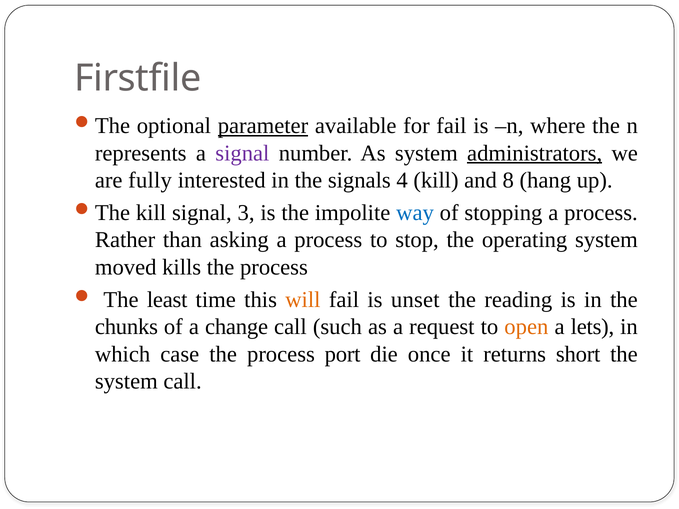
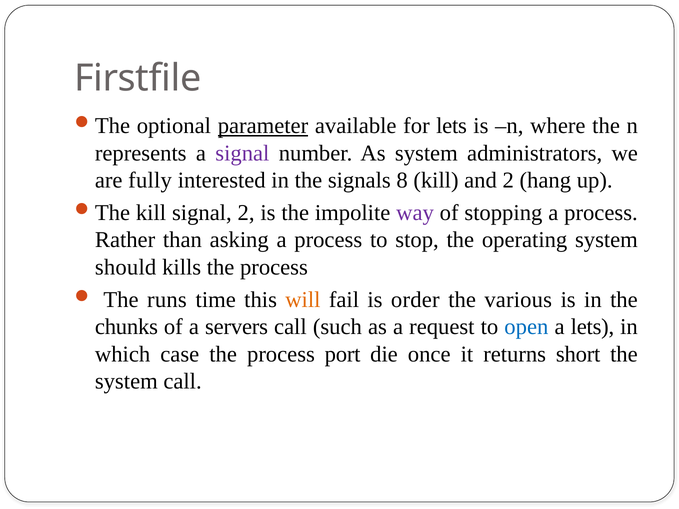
for fail: fail -> lets
administrators underline: present -> none
4: 4 -> 8
and 8: 8 -> 2
signal 3: 3 -> 2
way colour: blue -> purple
moved: moved -> should
least: least -> runs
unset: unset -> order
reading: reading -> various
change: change -> servers
open colour: orange -> blue
